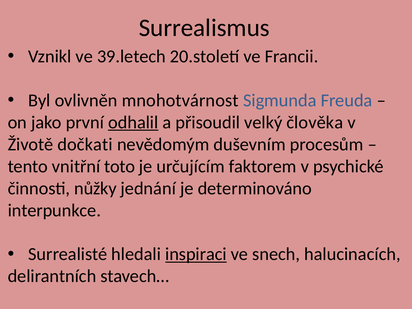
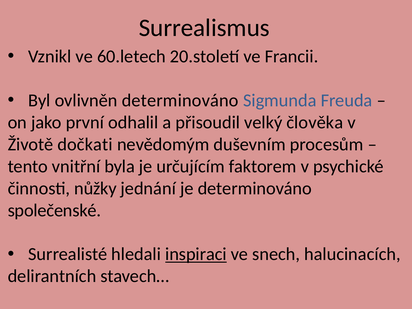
39.letech: 39.letech -> 60.letech
ovlivněn mnohotvárnost: mnohotvárnost -> determinováno
odhalil underline: present -> none
toto: toto -> byla
interpunkce: interpunkce -> společenské
